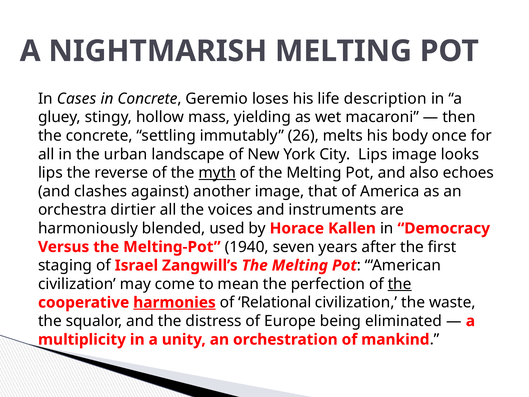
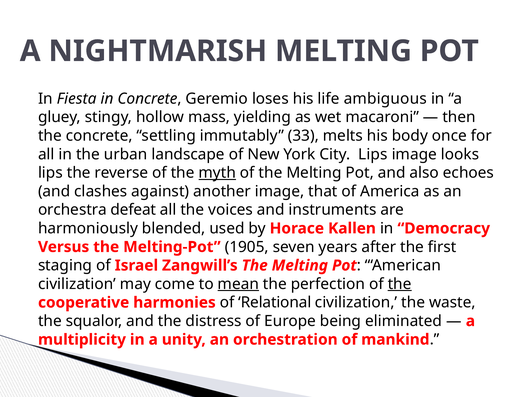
Cases: Cases -> Fiesta
description: description -> ambiguous
26: 26 -> 33
dirtier: dirtier -> defeat
1940: 1940 -> 1905
mean underline: none -> present
harmonies underline: present -> none
